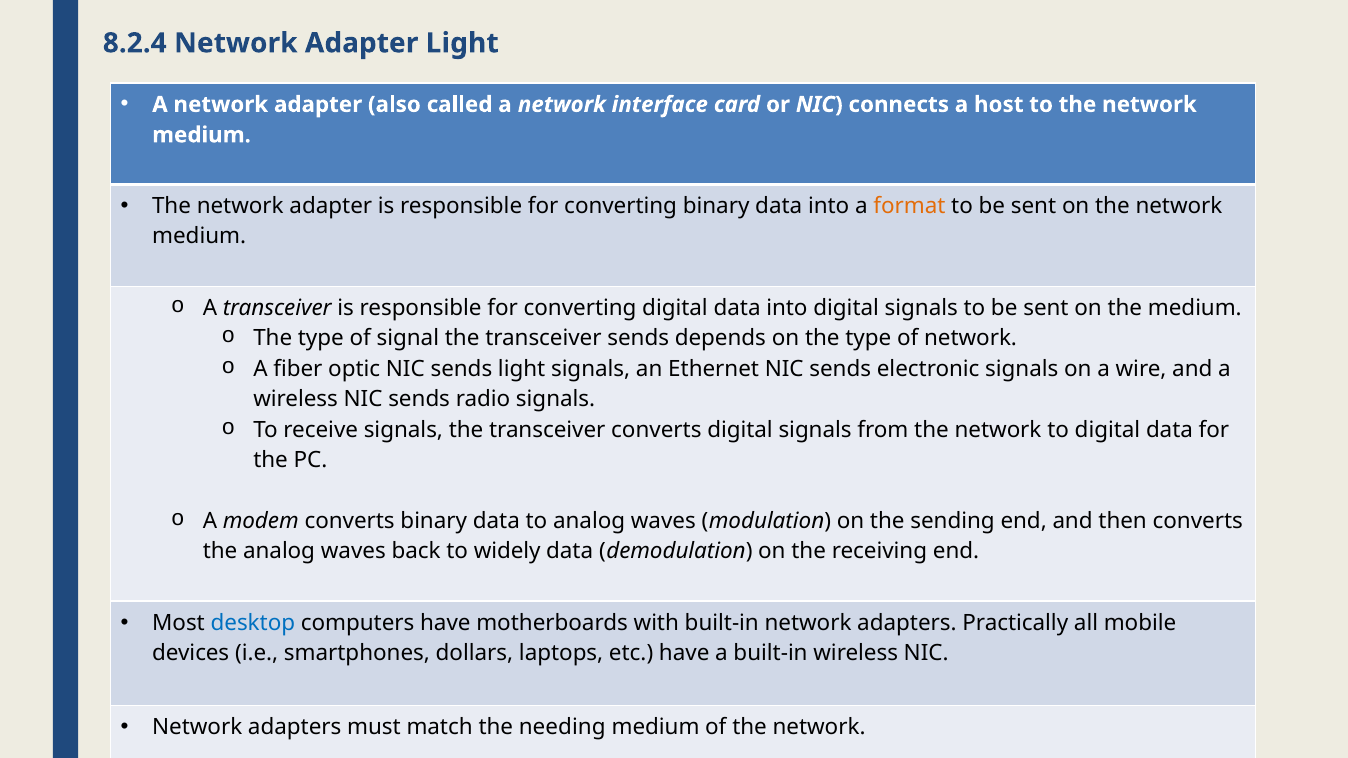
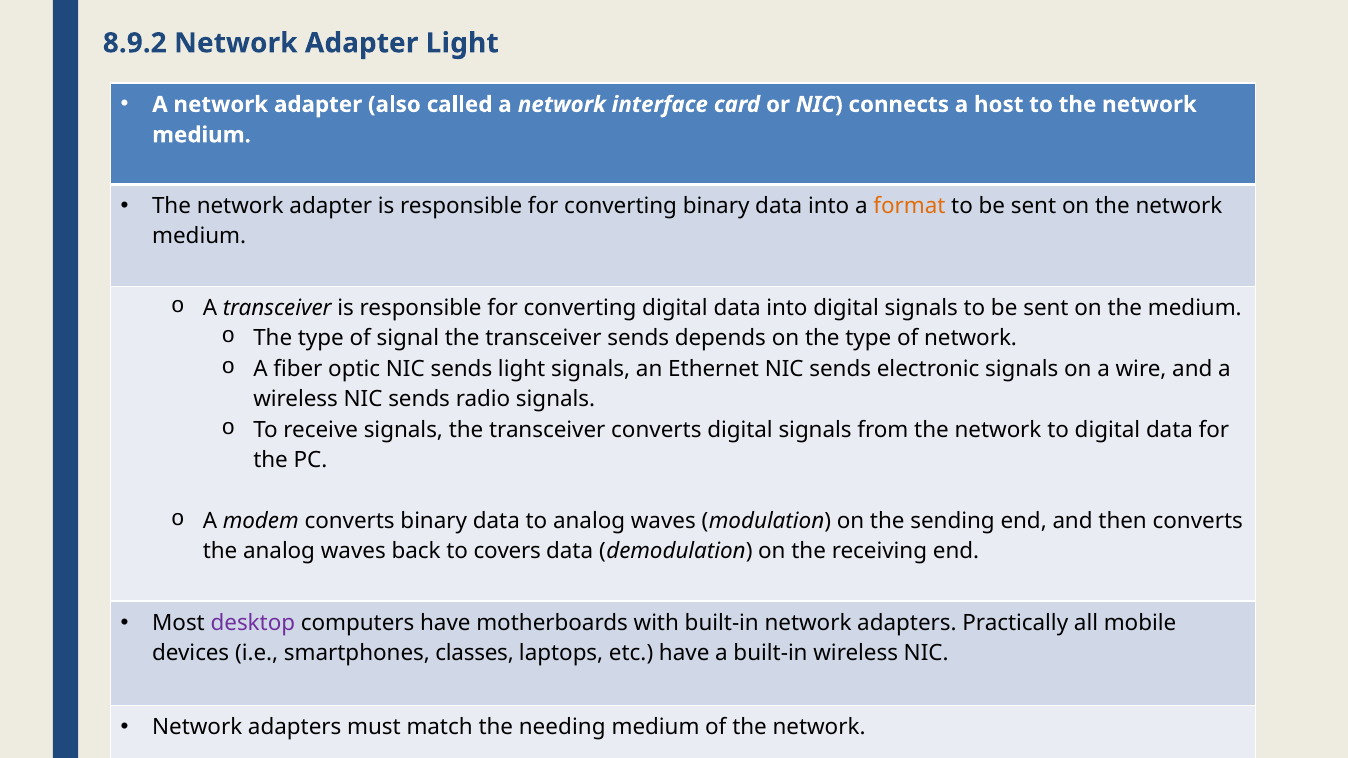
8.2.4: 8.2.4 -> 8.9.2
widely: widely -> covers
desktop colour: blue -> purple
dollars: dollars -> classes
